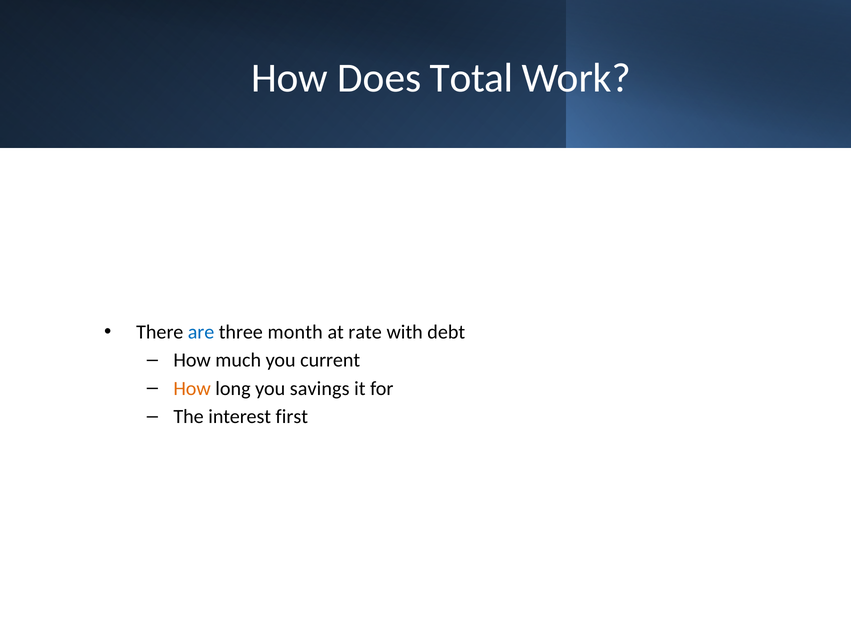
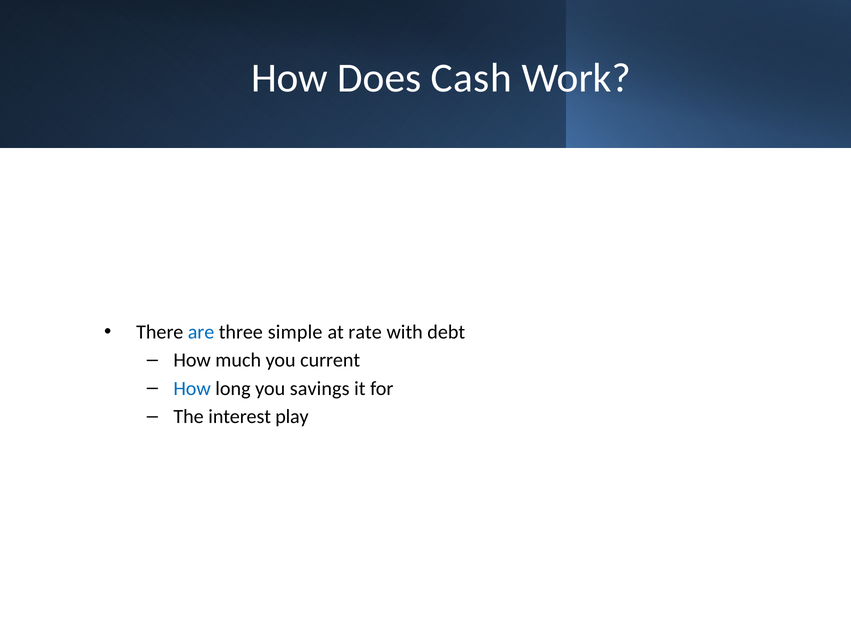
Total: Total -> Cash
month: month -> simple
How at (192, 389) colour: orange -> blue
first: first -> play
